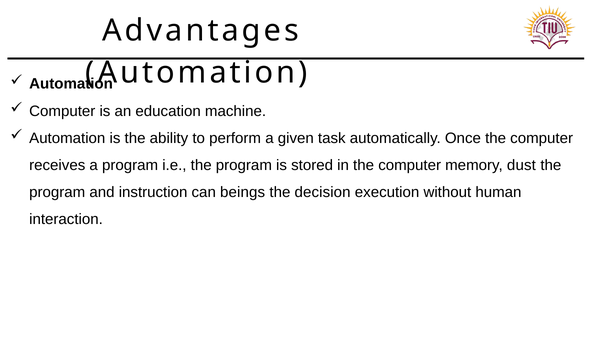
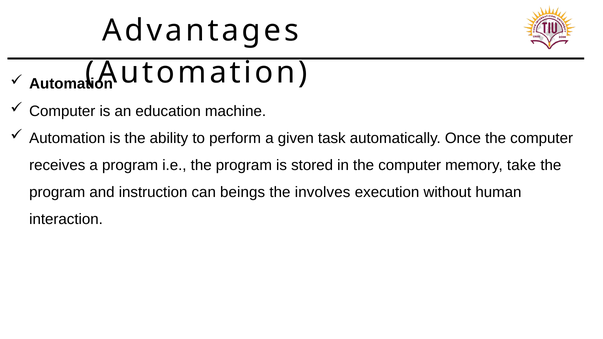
dust: dust -> take
decision: decision -> involves
